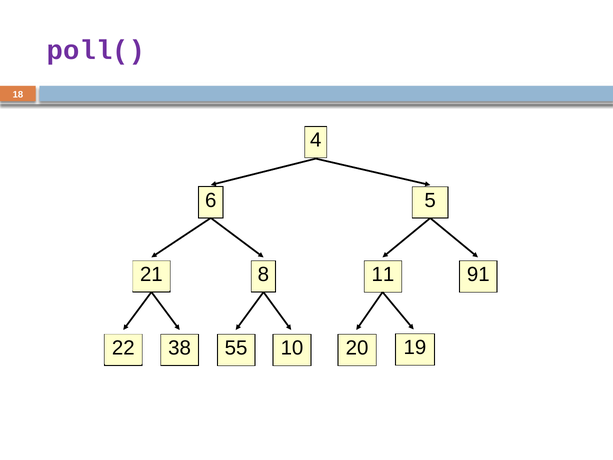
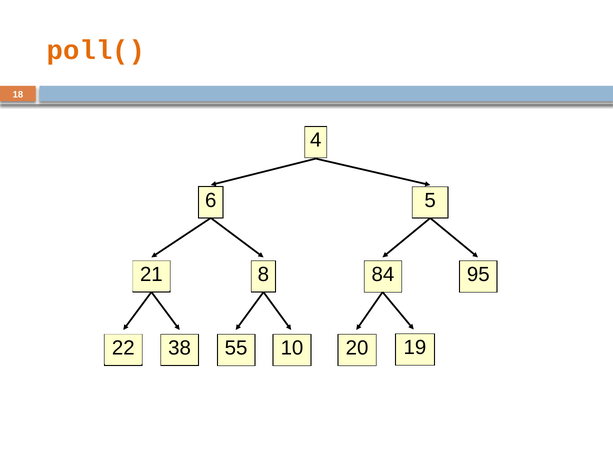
poll( colour: purple -> orange
11: 11 -> 84
91: 91 -> 95
